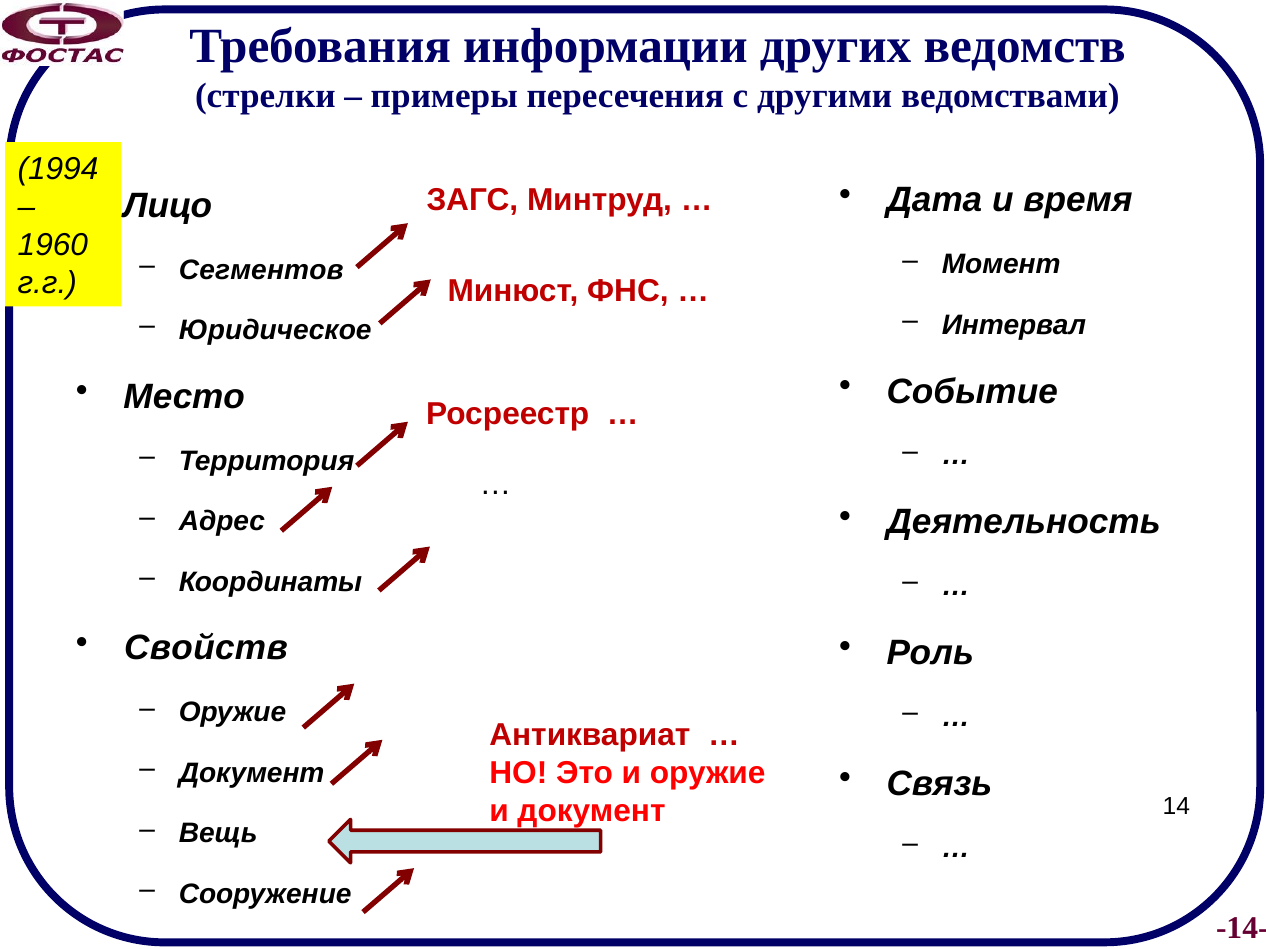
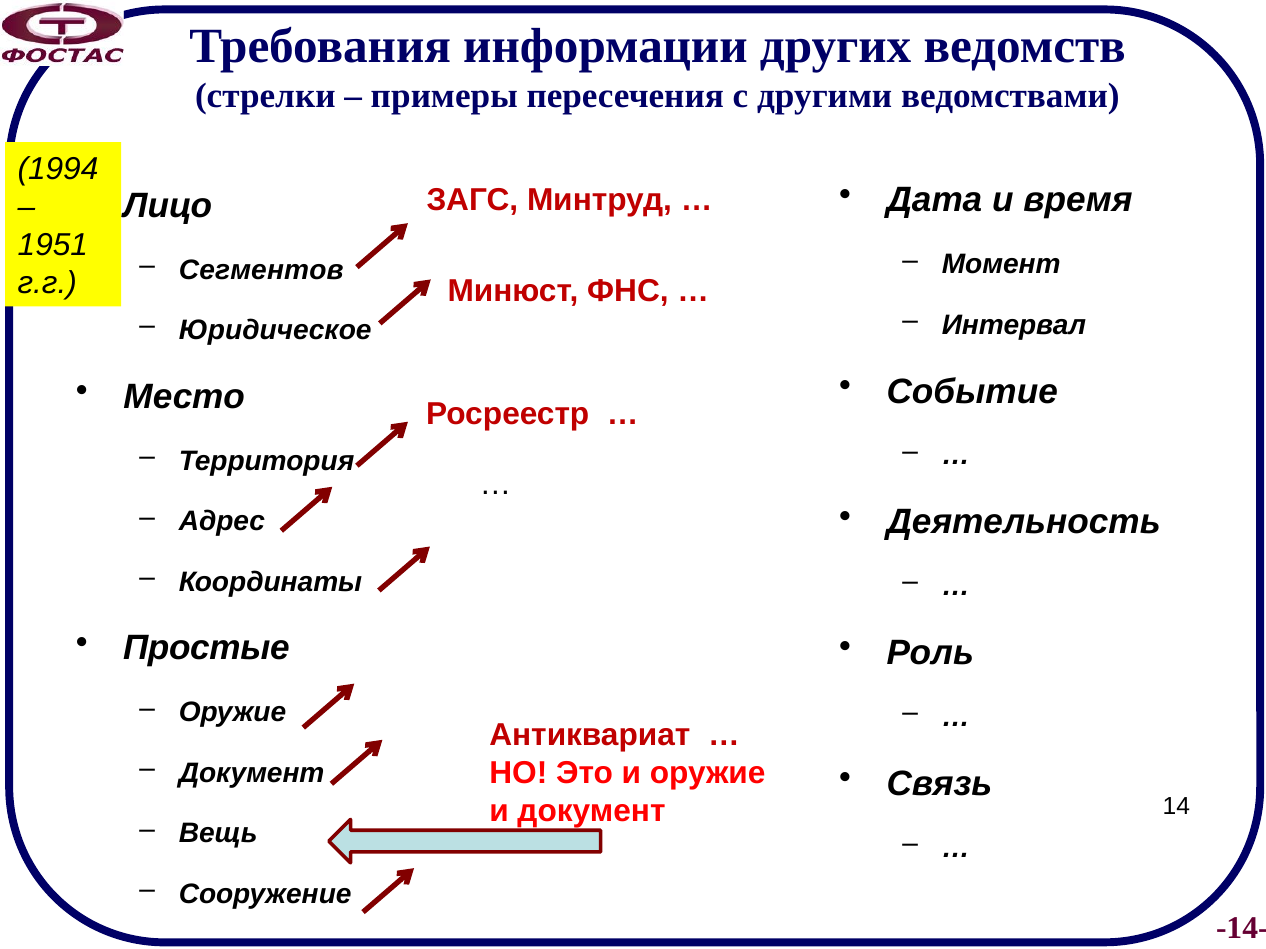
1960: 1960 -> 1951
Свойств: Свойств -> Простые
